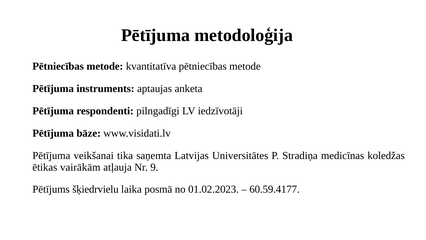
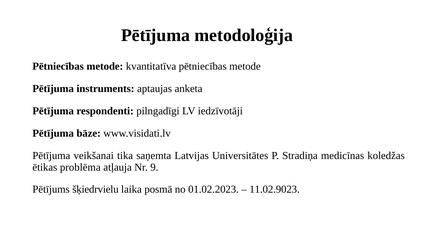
vairākām: vairākām -> problēma
60.59.4177: 60.59.4177 -> 11.02.9023
